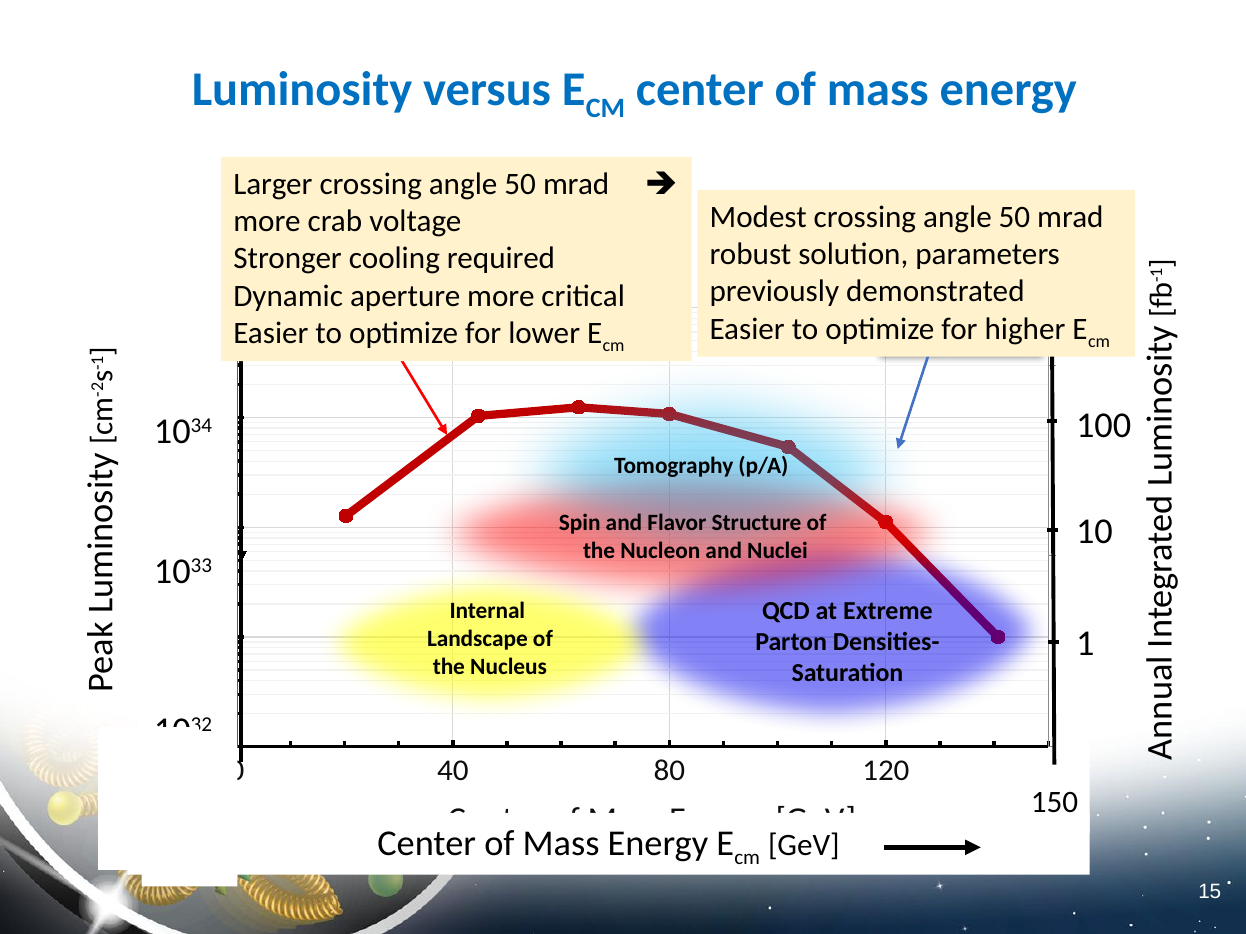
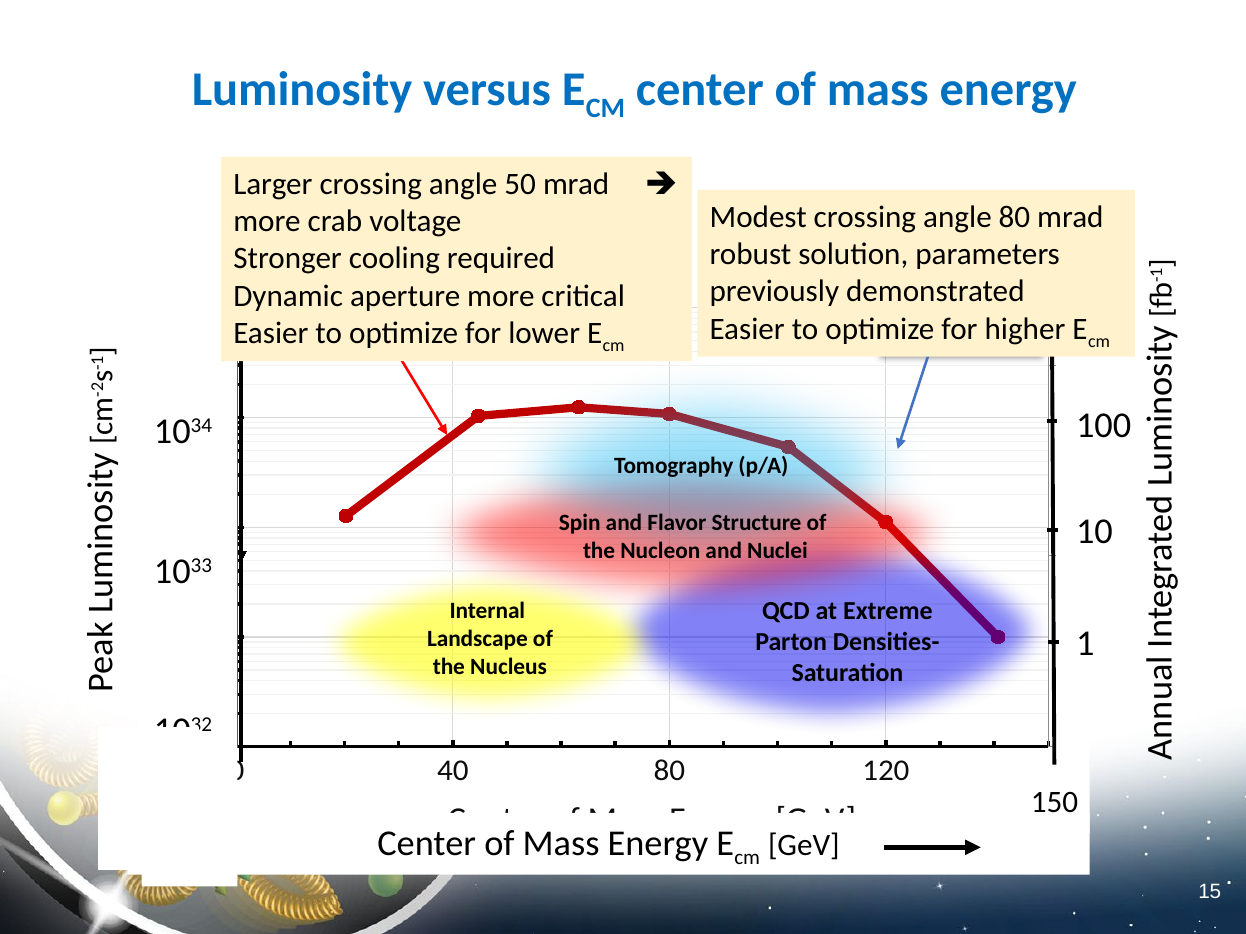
Modest crossing angle 50: 50 -> 80
